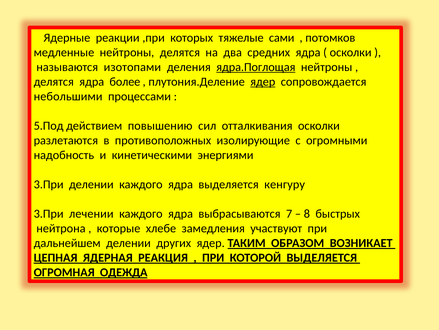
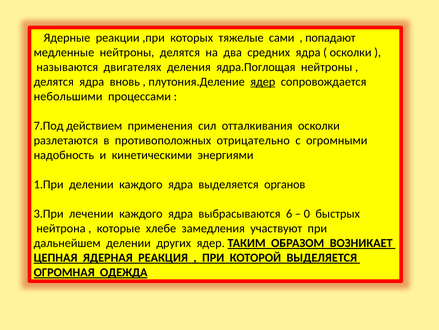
потомков: потомков -> попадают
изотопами: изотопами -> двигателях
ядра.Поглощая underline: present -> none
более: более -> вновь
5.Под: 5.Под -> 7.Под
повышению: повышению -> применения
изолирующие: изолирующие -> отрицательно
3.При at (49, 184): 3.При -> 1.При
кенгуру: кенгуру -> органов
7: 7 -> 6
8: 8 -> 0
